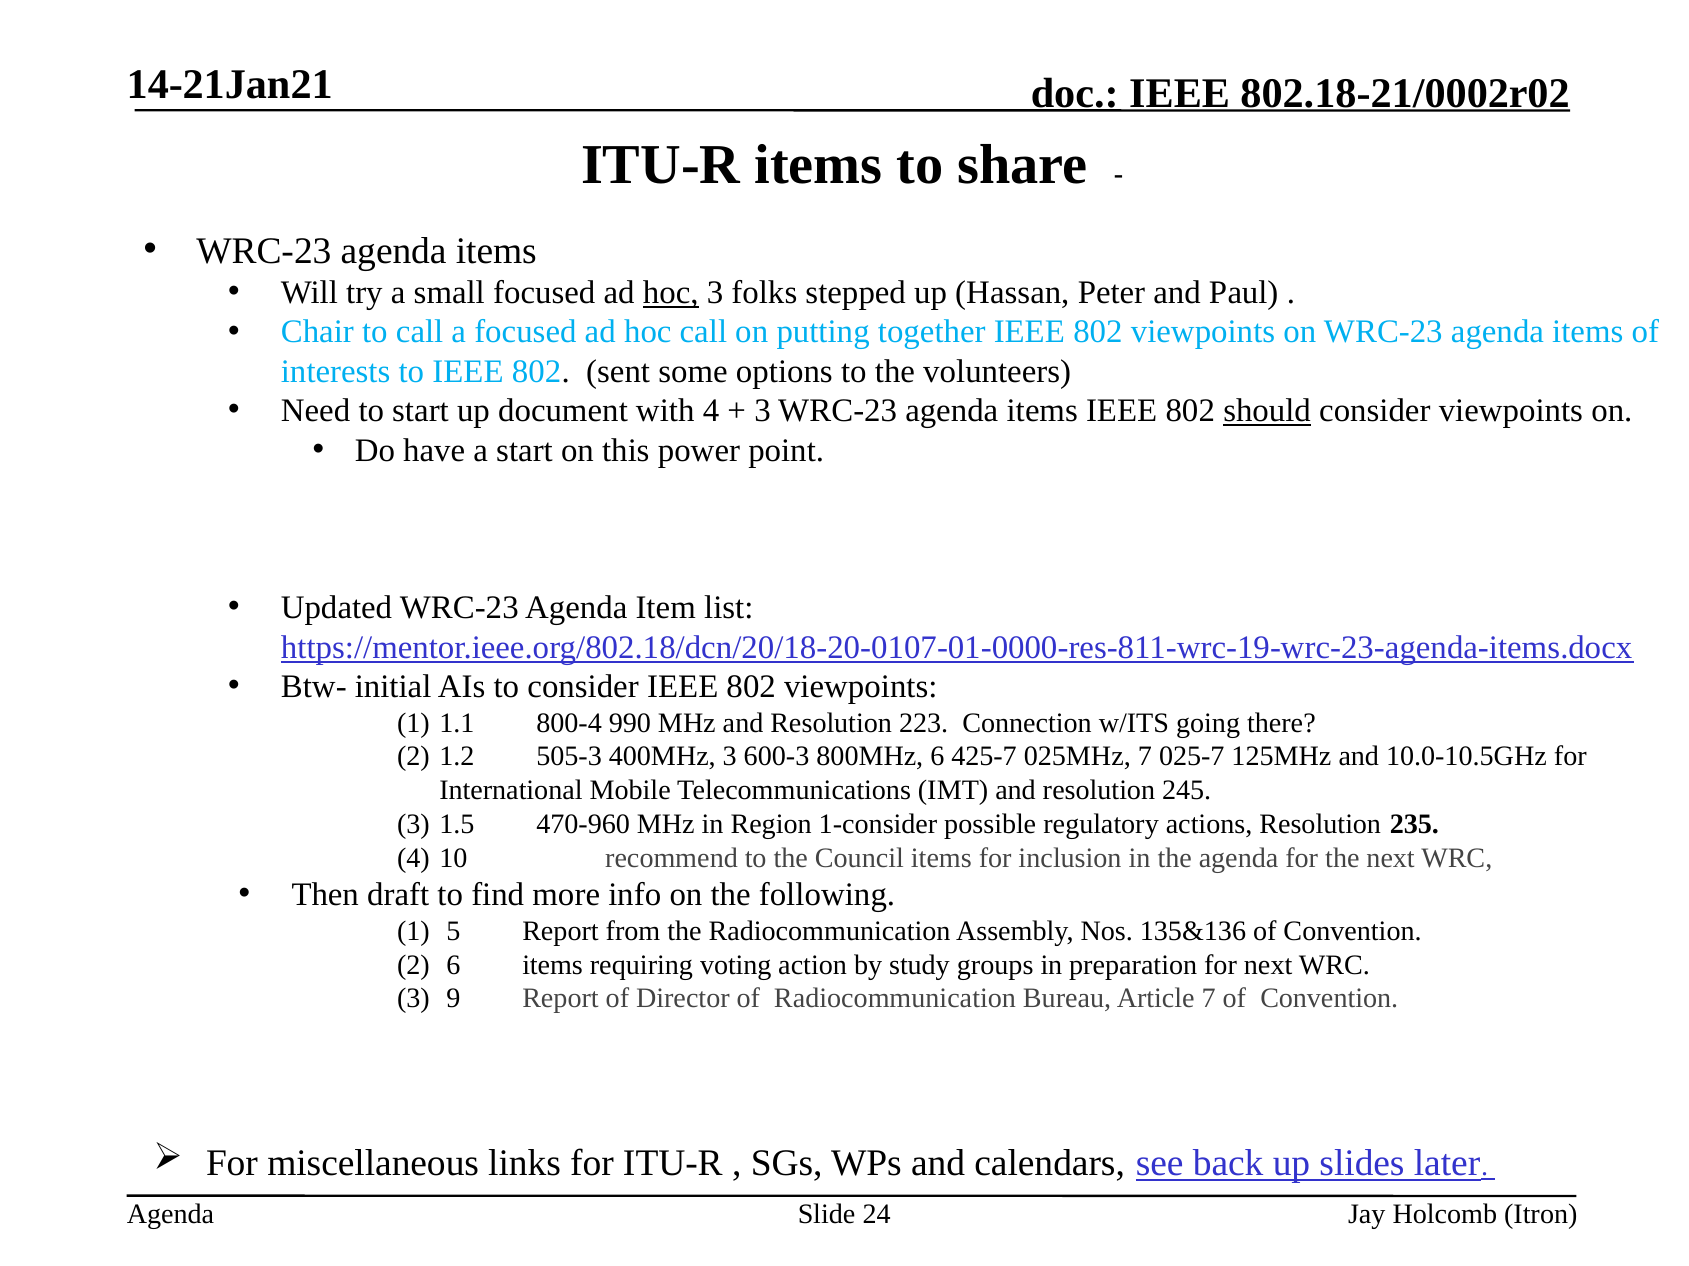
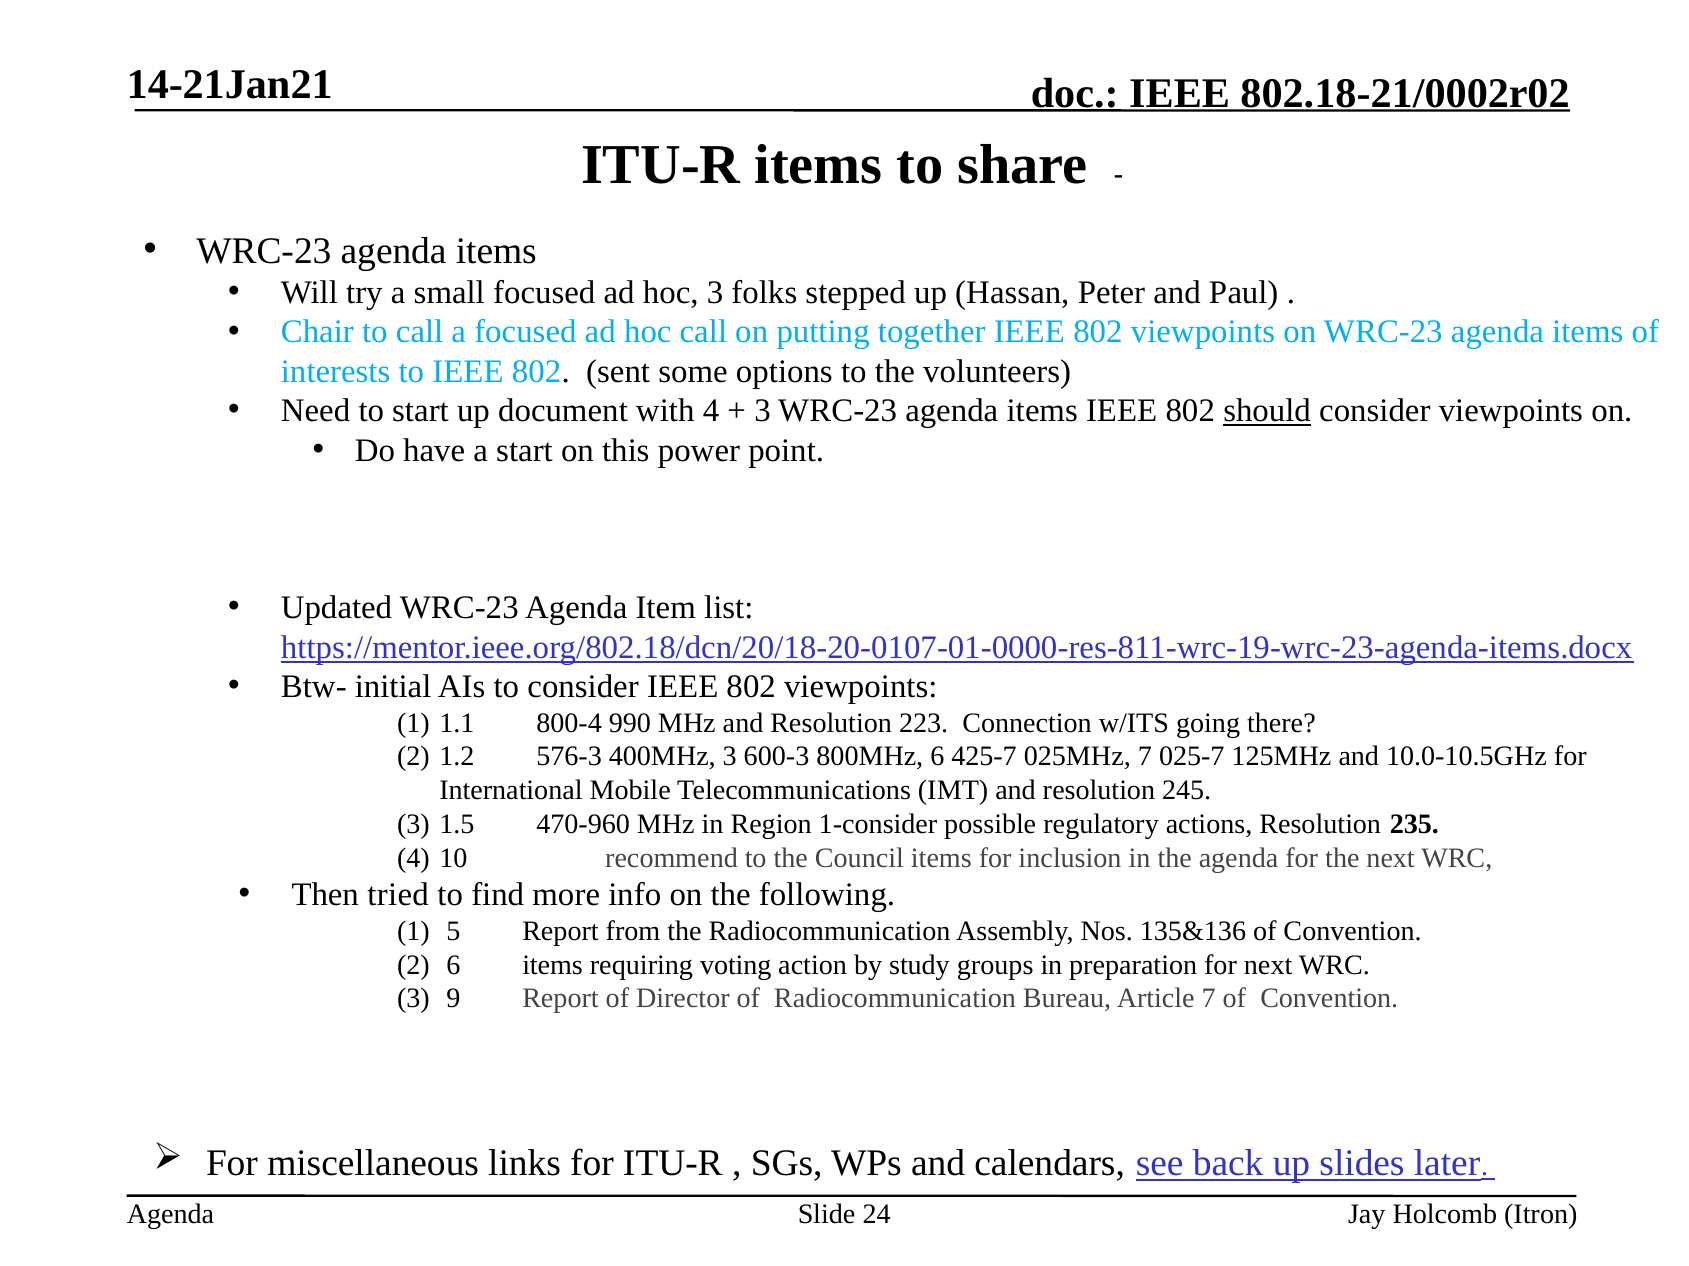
hoc at (671, 293) underline: present -> none
505-3: 505-3 -> 576-3
draft: draft -> tried
